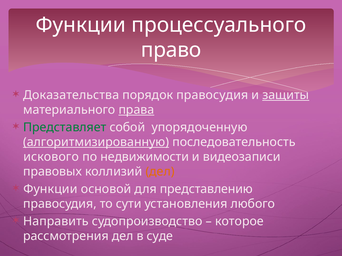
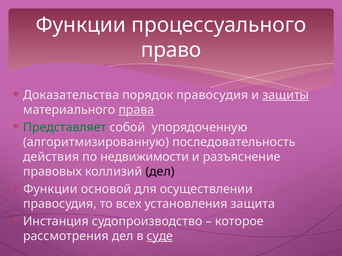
алгоритмизированную underline: present -> none
искового: искового -> действия
видеозаписи: видеозаписи -> разъяснение
дел at (160, 172) colour: orange -> black
представлению: представлению -> осуществлении
сути: сути -> всех
любого: любого -> защита
Направить: Направить -> Инстанция
суде underline: none -> present
